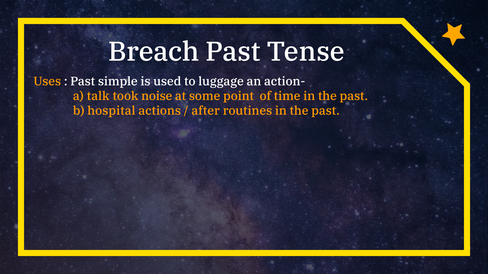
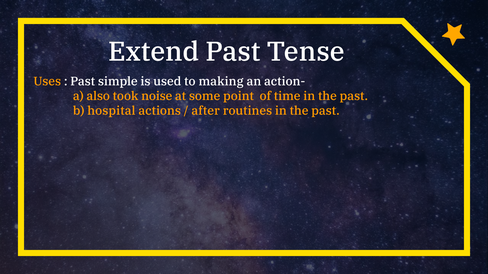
Breach: Breach -> Extend
luggage: luggage -> making
talk: talk -> also
